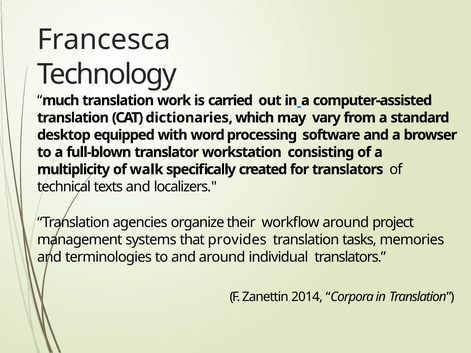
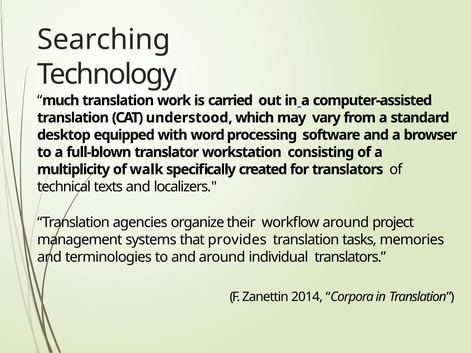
Francesca: Francesca -> Searching
dictionaries: dictionaries -> understood
